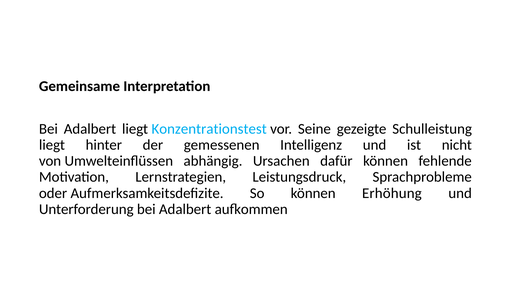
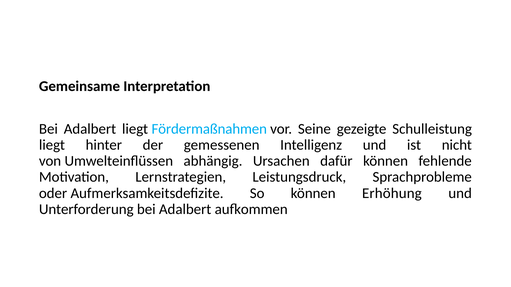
Konzentrationstest: Konzentrationstest -> Fördermaßnahmen
